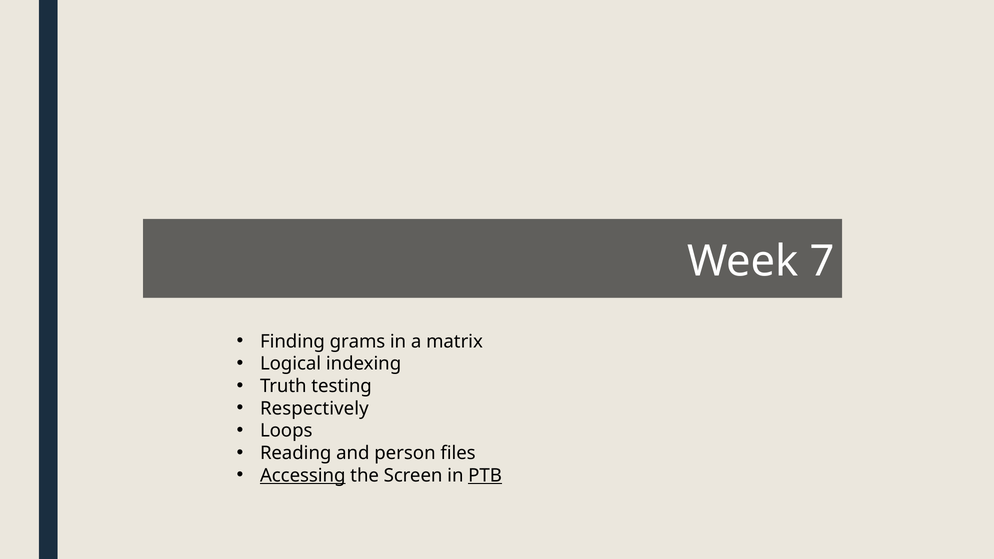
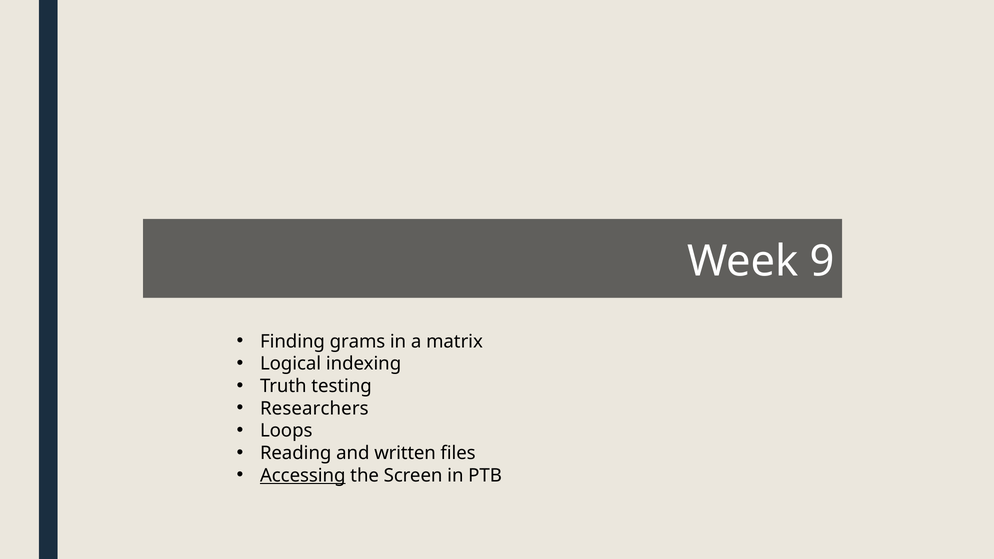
7: 7 -> 9
Respectively: Respectively -> Researchers
person: person -> written
PTB underline: present -> none
